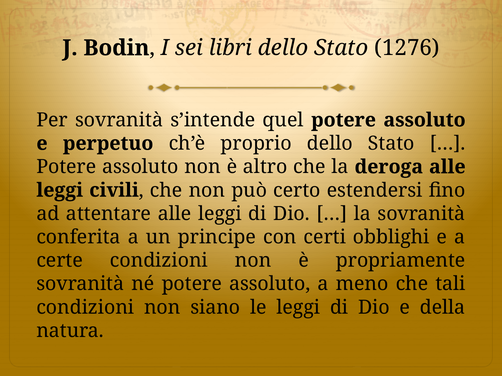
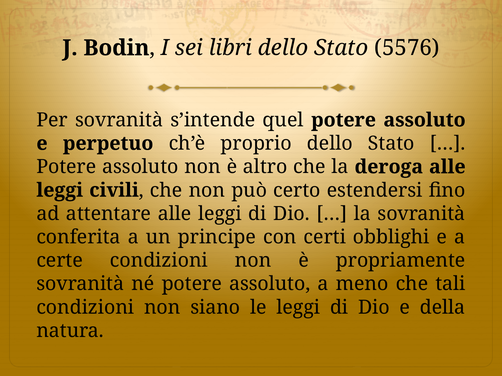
1276: 1276 -> 5576
